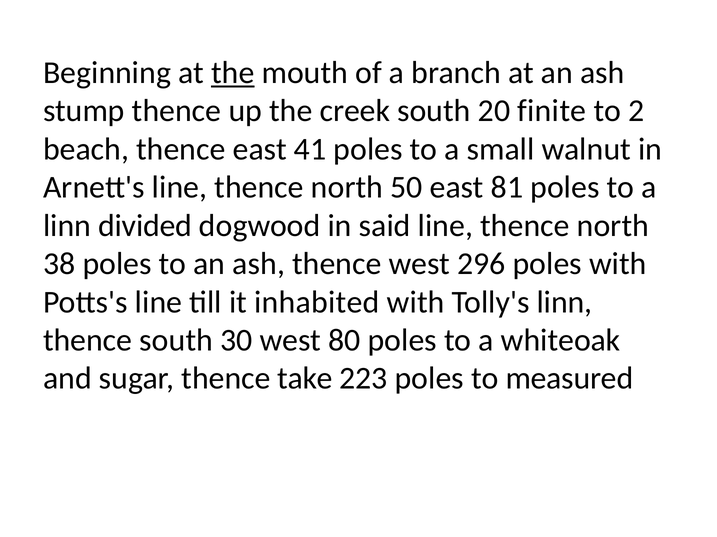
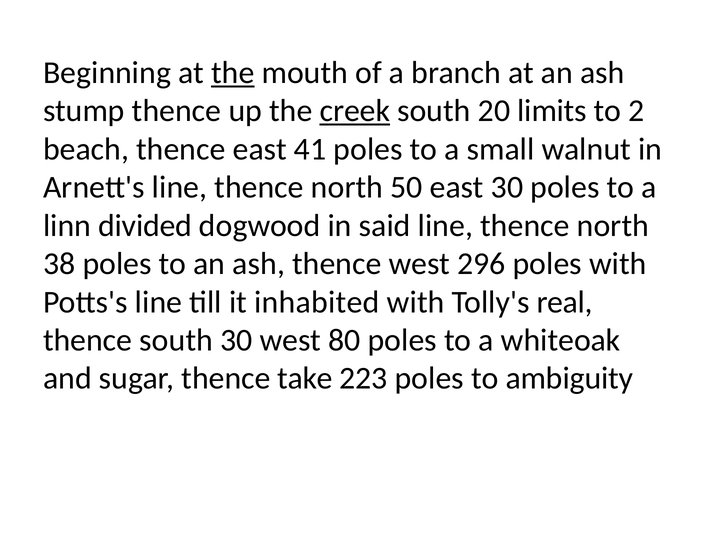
creek underline: none -> present
finite: finite -> limits
east 81: 81 -> 30
Tolly's linn: linn -> real
measured: measured -> ambiguity
